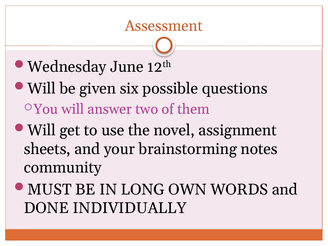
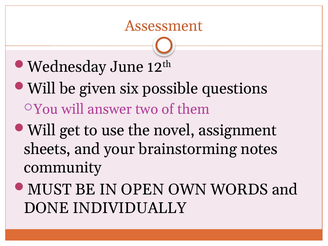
LONG: LONG -> OPEN
